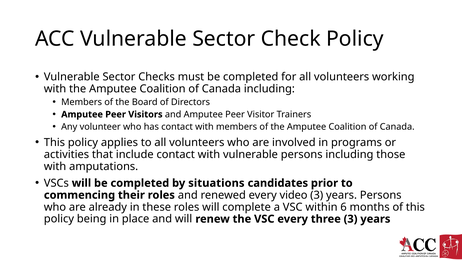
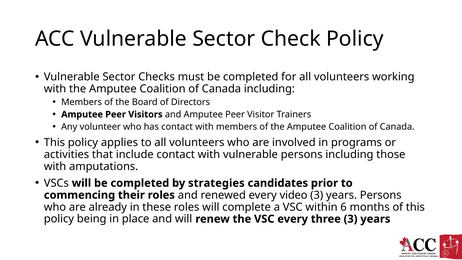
situations: situations -> strategies
